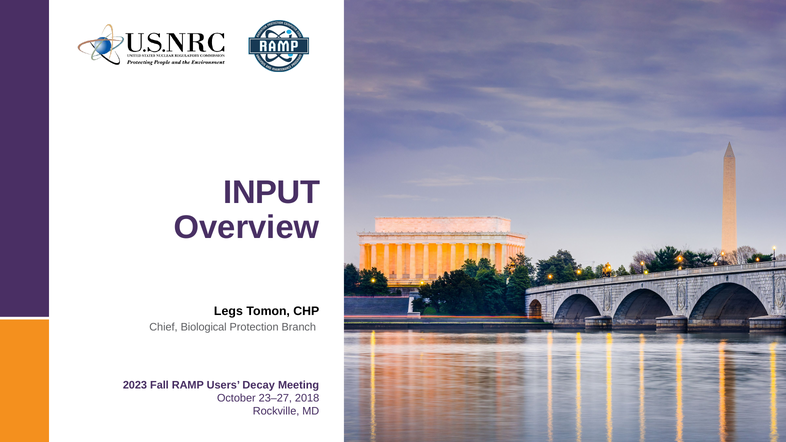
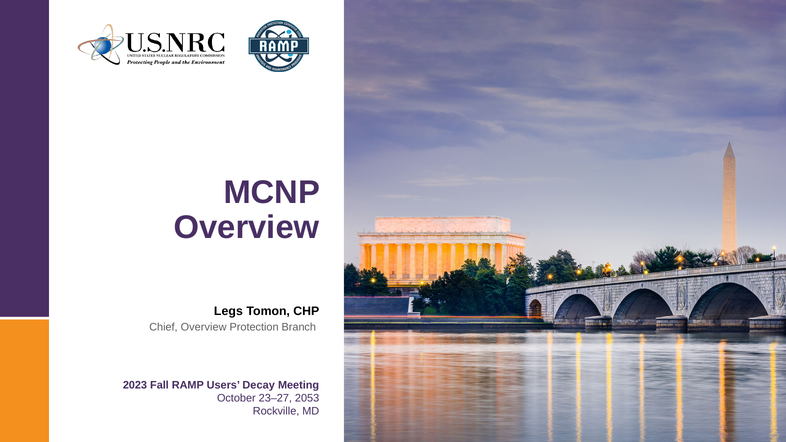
INPUT: INPUT -> MCNP
Chief Biological: Biological -> Overview
2018: 2018 -> 2053
